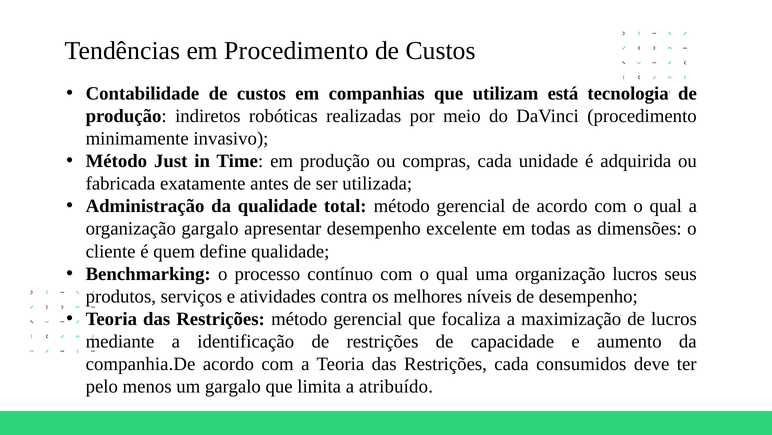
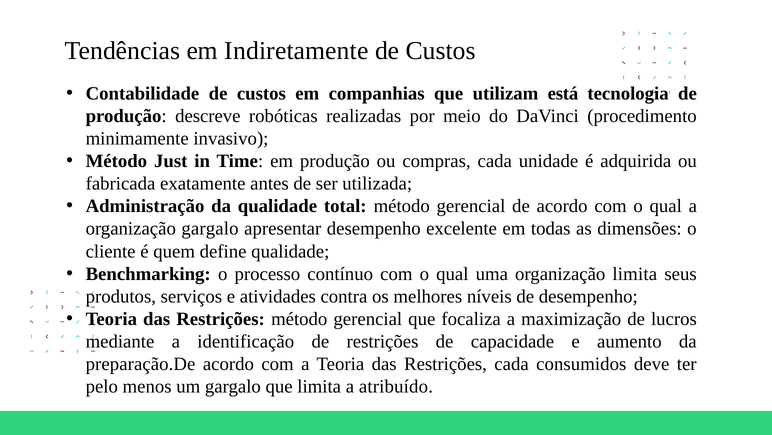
em Procedimento: Procedimento -> Indiretamente
indiretos: indiretos -> descreve
organização lucros: lucros -> limita
companhia.De: companhia.De -> preparação.De
